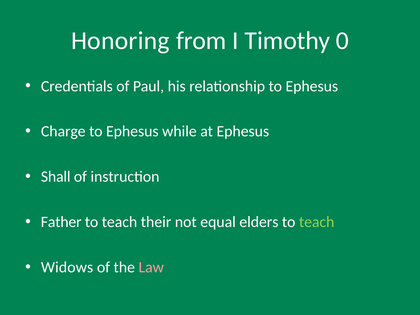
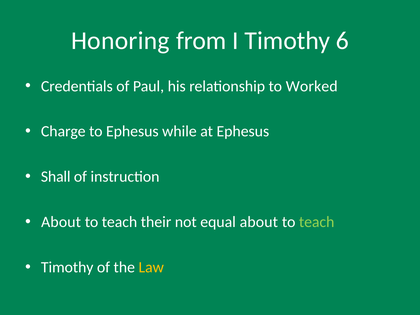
0: 0 -> 6
relationship to Ephesus: Ephesus -> Worked
Father at (61, 222): Father -> About
equal elders: elders -> about
Widows at (67, 267): Widows -> Timothy
Law colour: pink -> yellow
